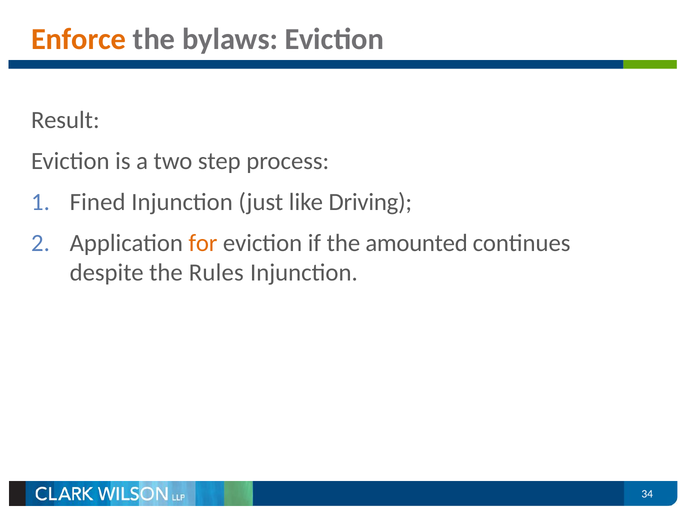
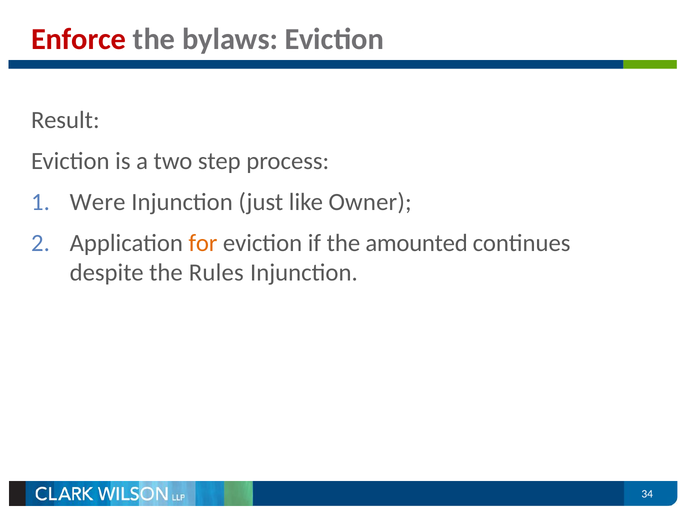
Enforce colour: orange -> red
Fined: Fined -> Were
Driving: Driving -> Owner
